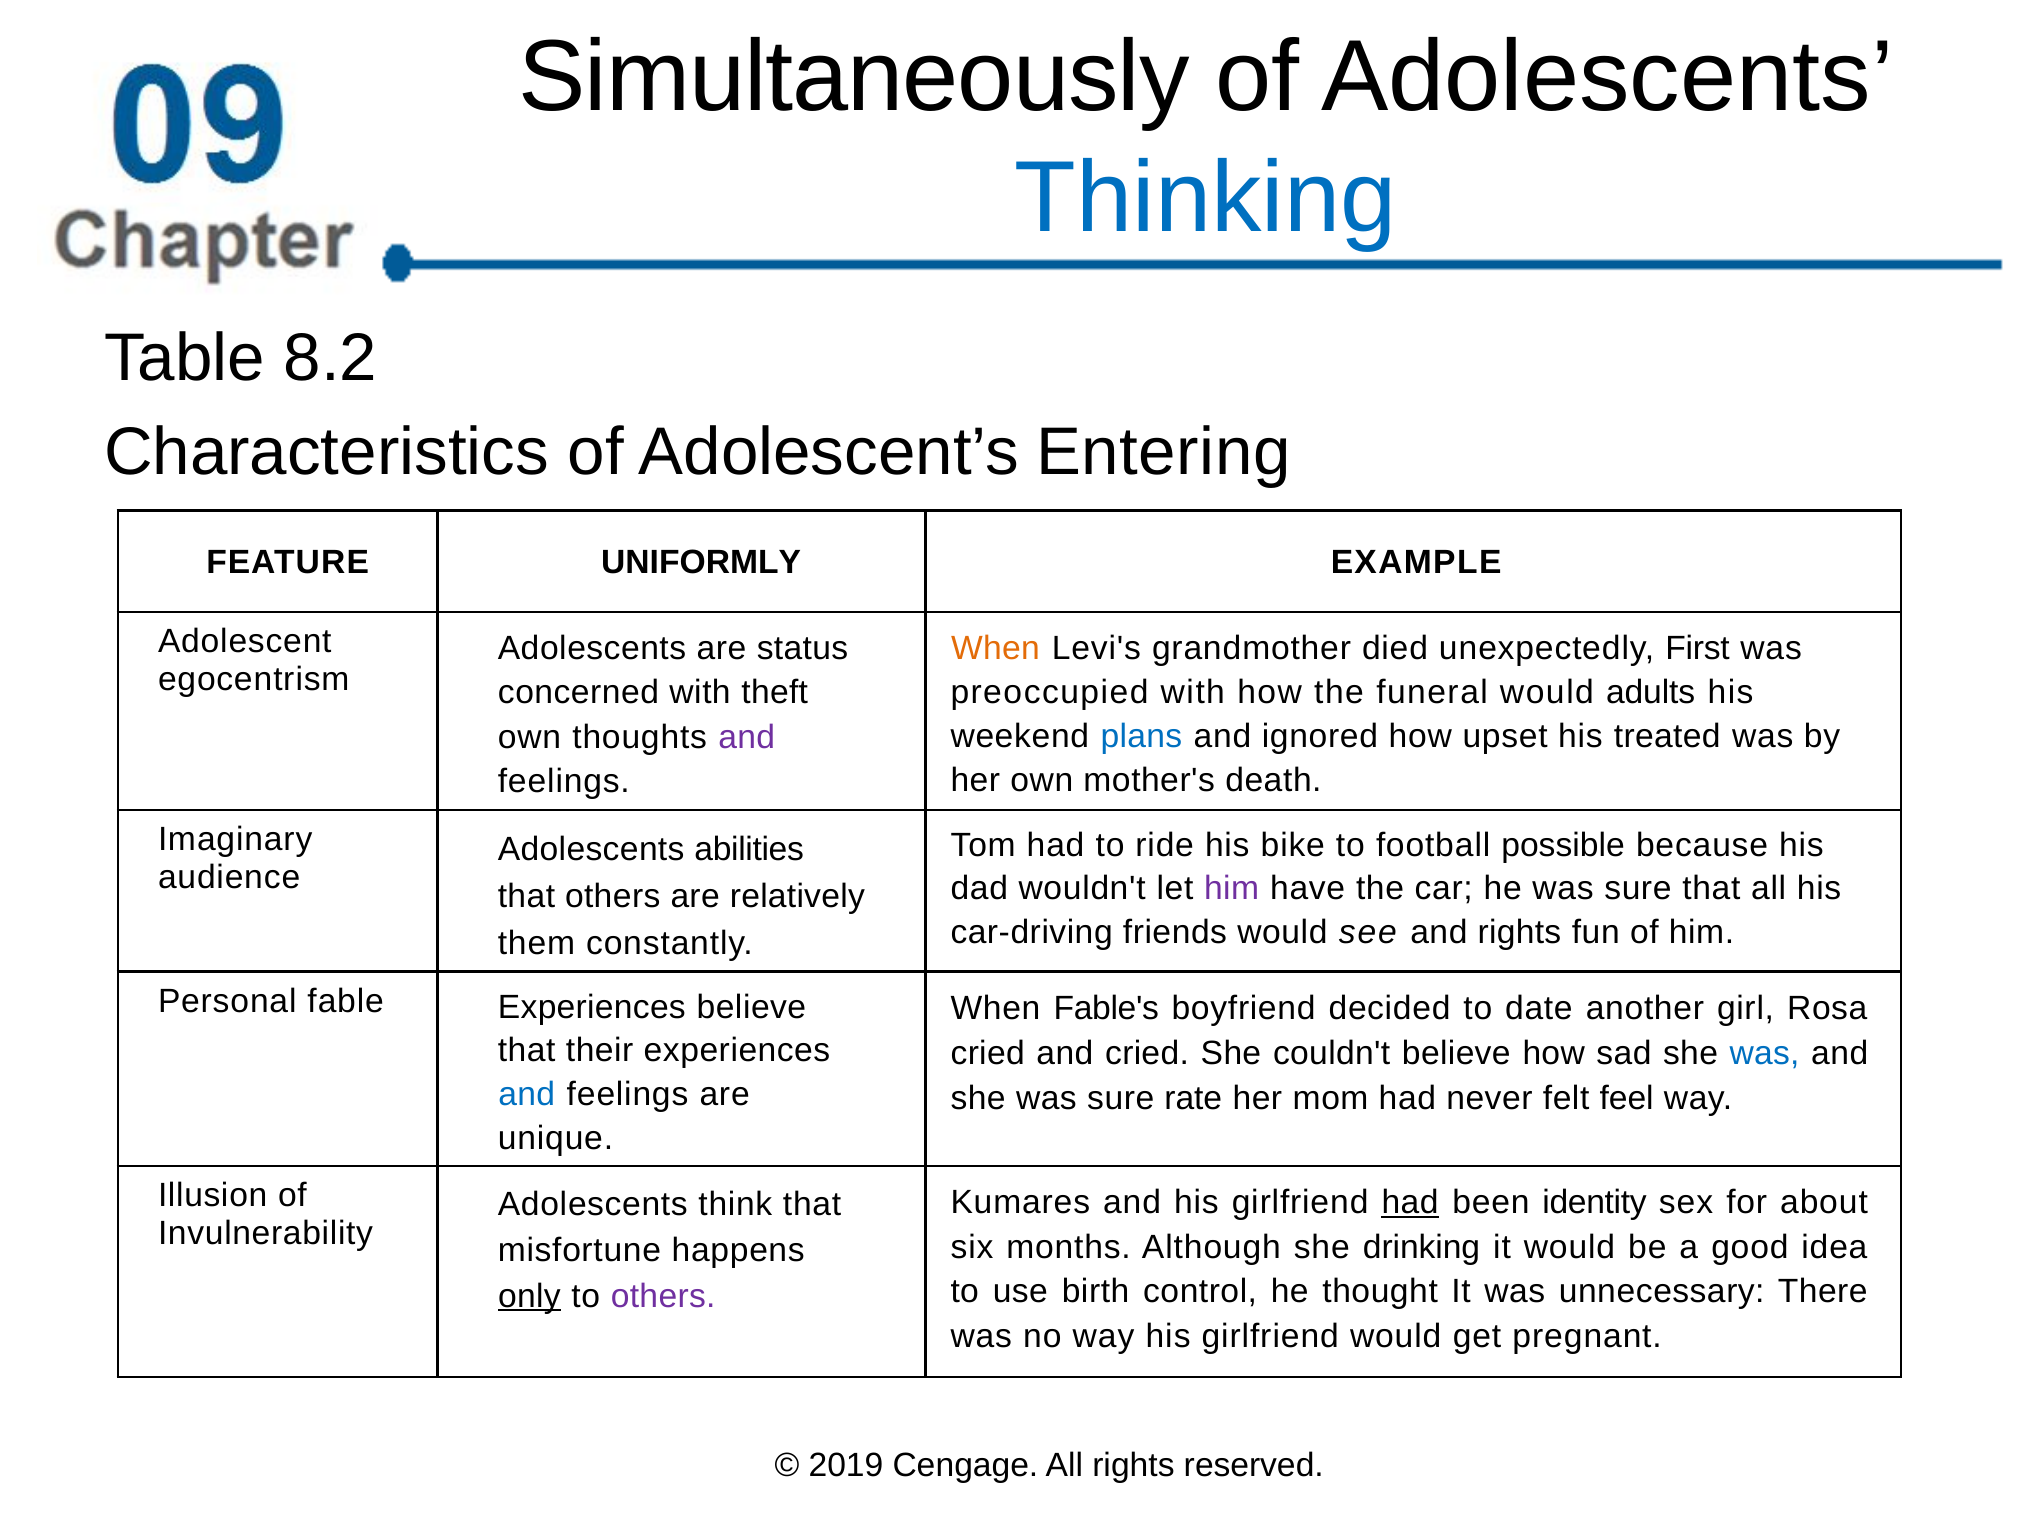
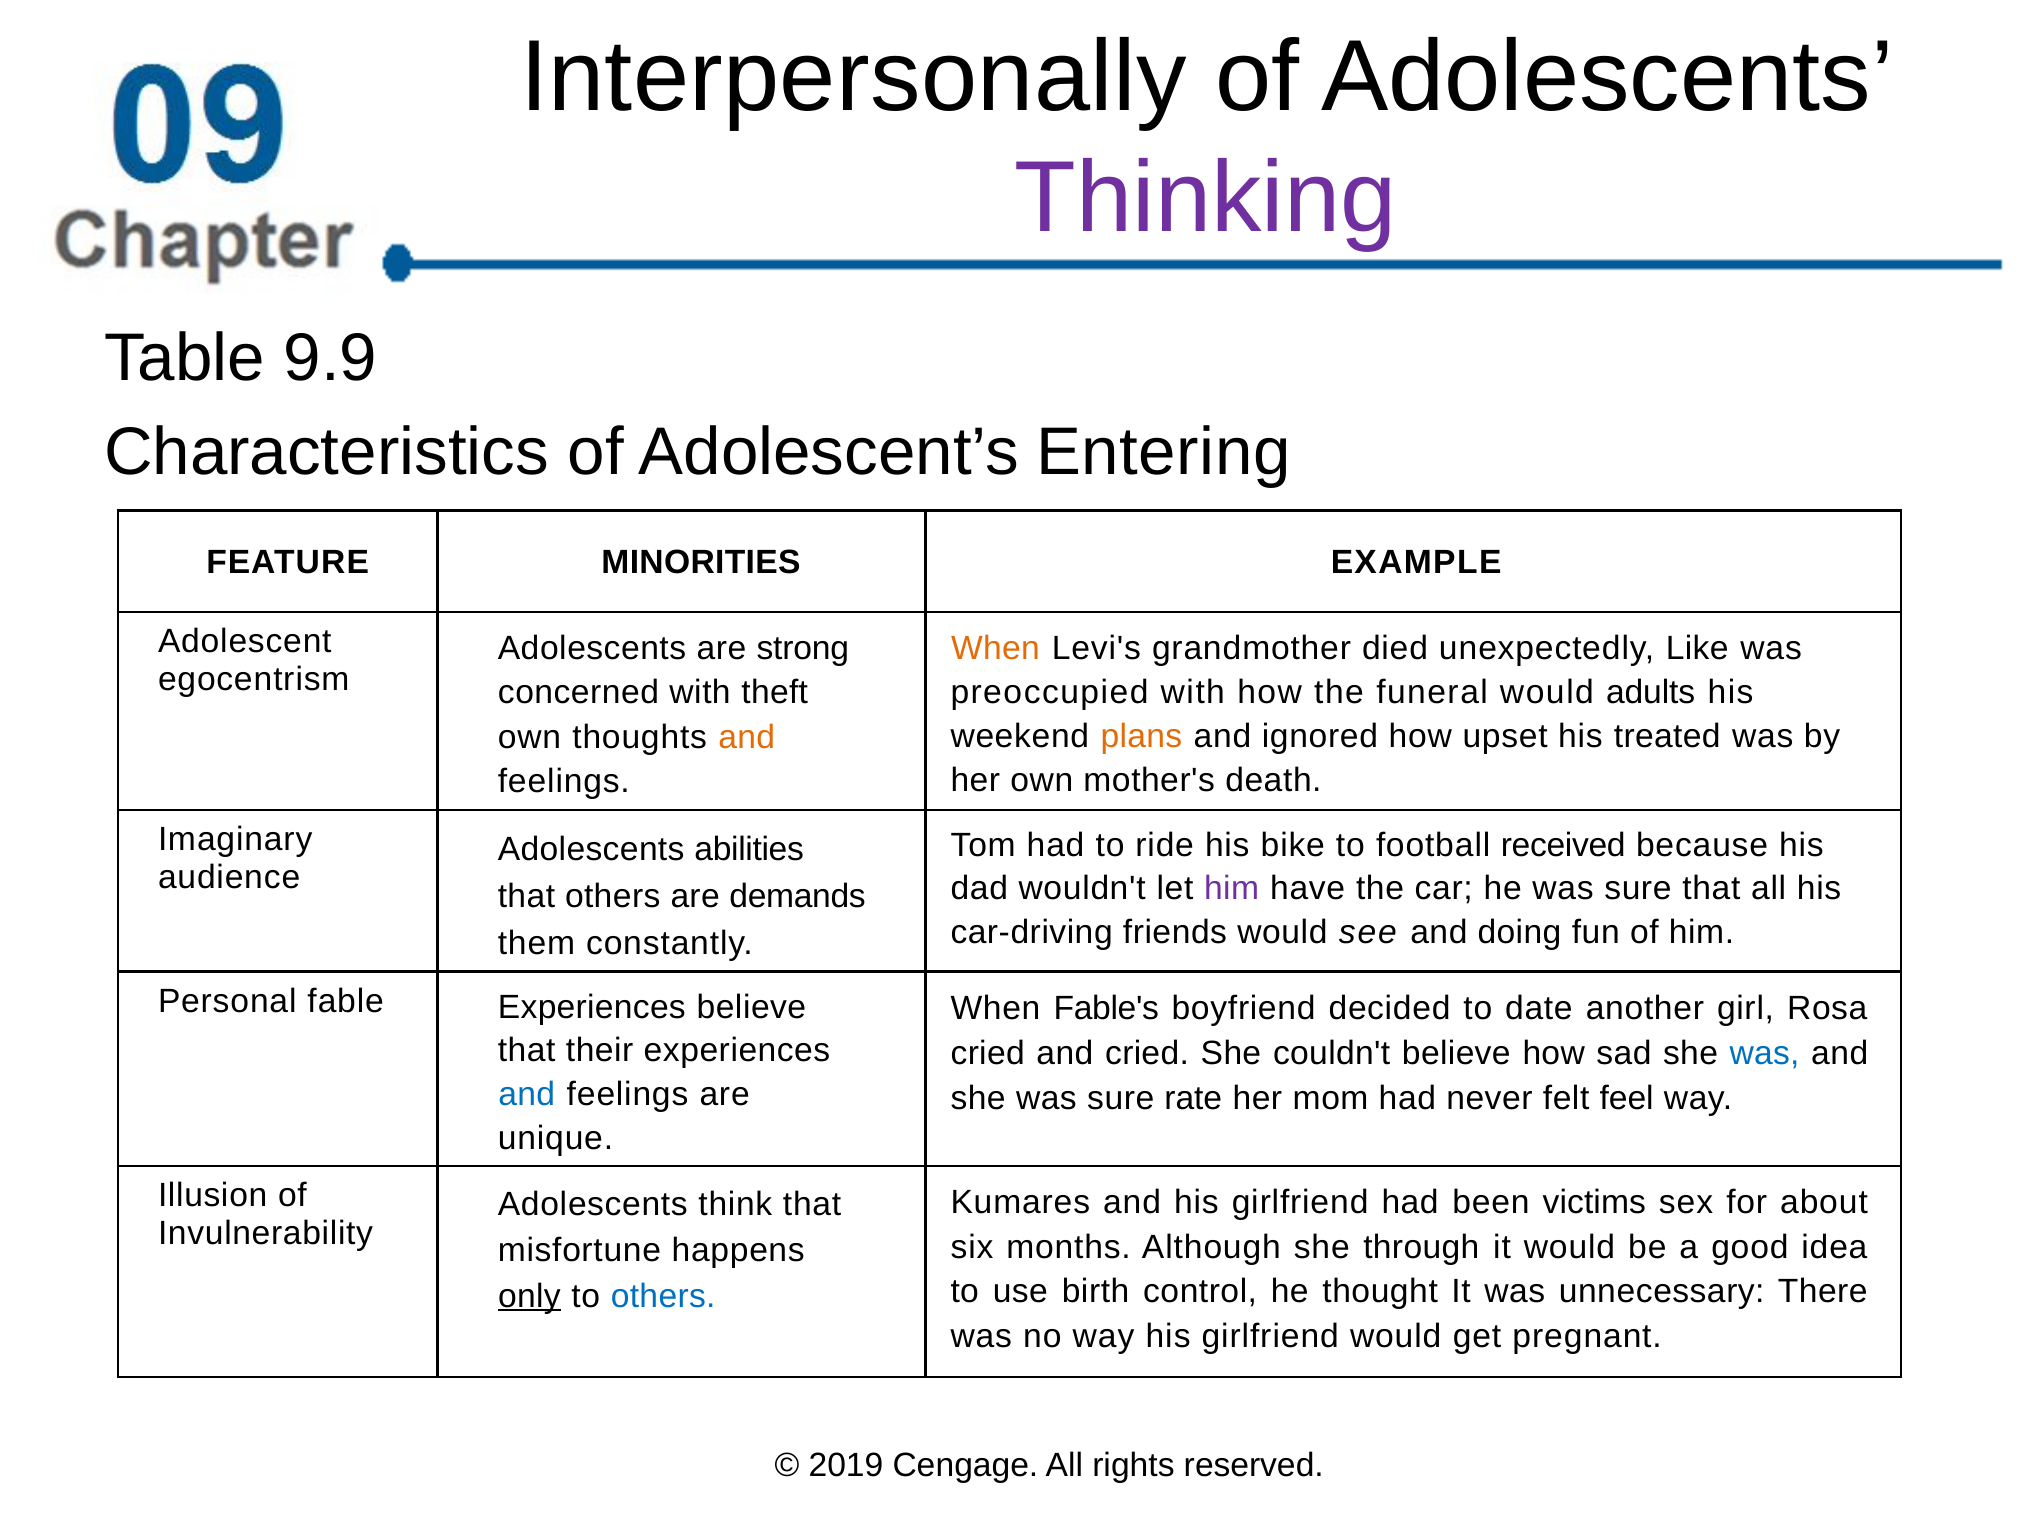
Simultaneously: Simultaneously -> Interpersonally
Thinking colour: blue -> purple
8.2: 8.2 -> 9.9
UNIFORMLY: UNIFORMLY -> MINORITIES
First: First -> Like
status: status -> strong
plans colour: blue -> orange
and at (747, 737) colour: purple -> orange
possible: possible -> received
relatively: relatively -> demands
and rights: rights -> doing
had at (1410, 1203) underline: present -> none
identity: identity -> victims
drinking: drinking -> through
others at (663, 1296) colour: purple -> blue
